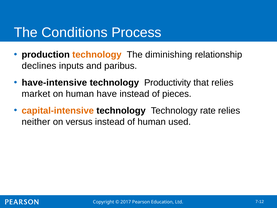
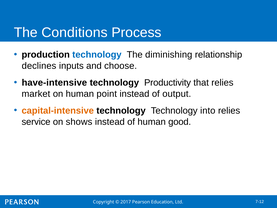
technology at (97, 55) colour: orange -> blue
paribus: paribus -> choose
have: have -> point
pieces: pieces -> output
rate: rate -> into
neither: neither -> service
versus: versus -> shows
used: used -> good
